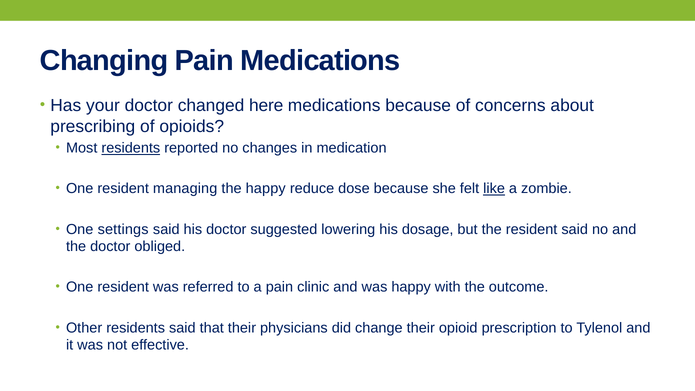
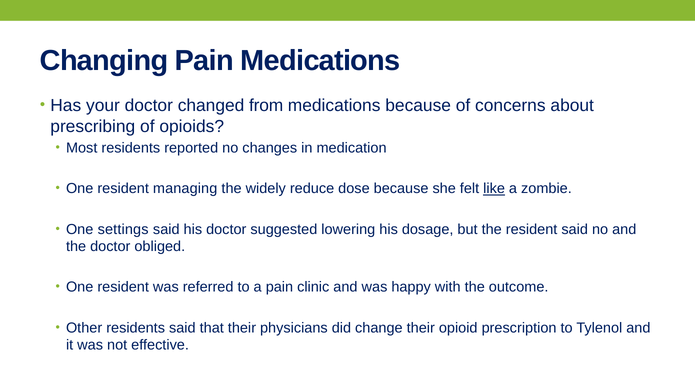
here: here -> from
residents at (131, 148) underline: present -> none
the happy: happy -> widely
